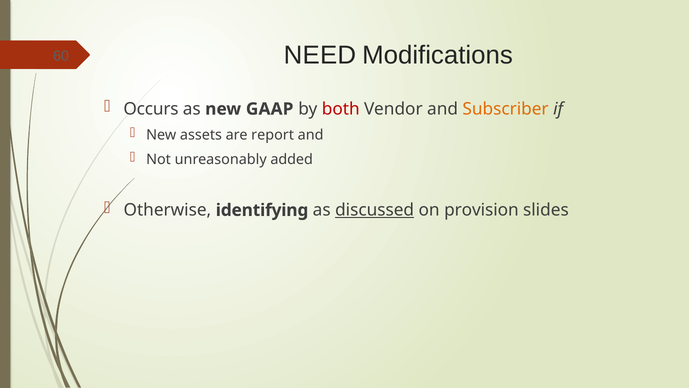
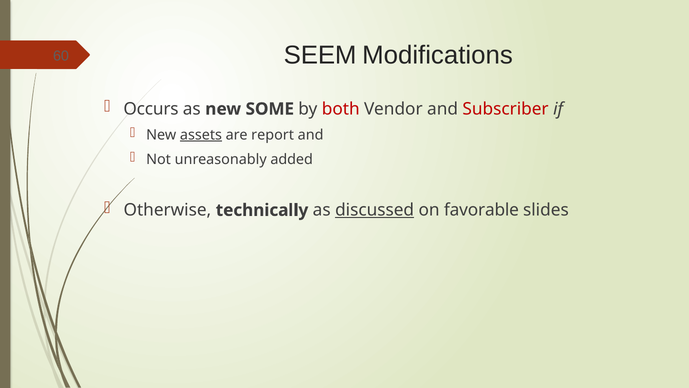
NEED: NEED -> SEEM
GAAP: GAAP -> SOME
Subscriber colour: orange -> red
assets underline: none -> present
identifying: identifying -> technically
provision: provision -> favorable
